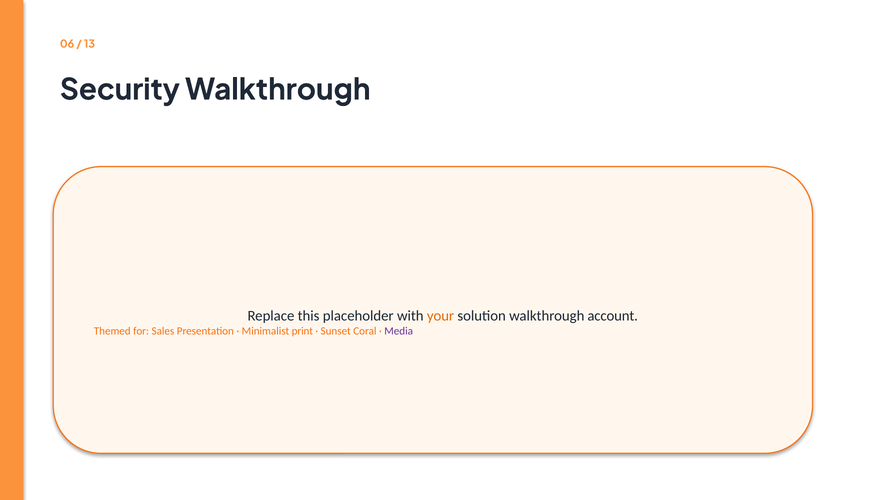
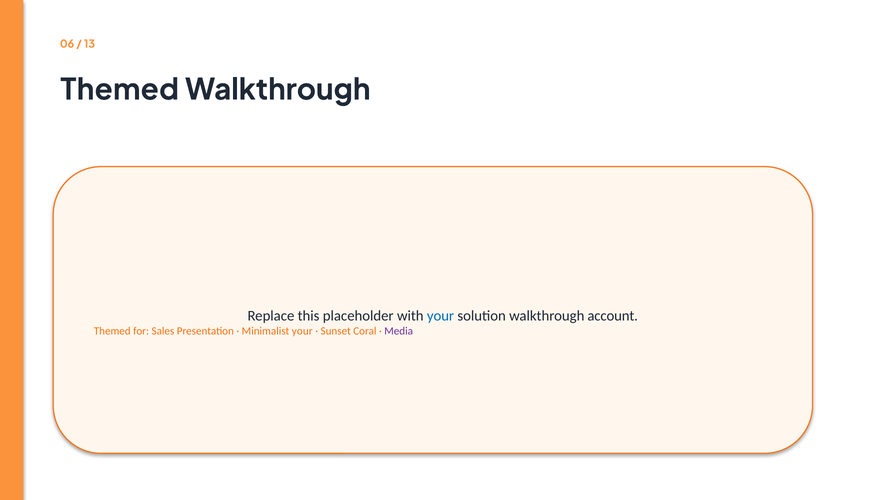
Security at (120, 90): Security -> Themed
your at (441, 316) colour: orange -> blue
Minimalist print: print -> your
